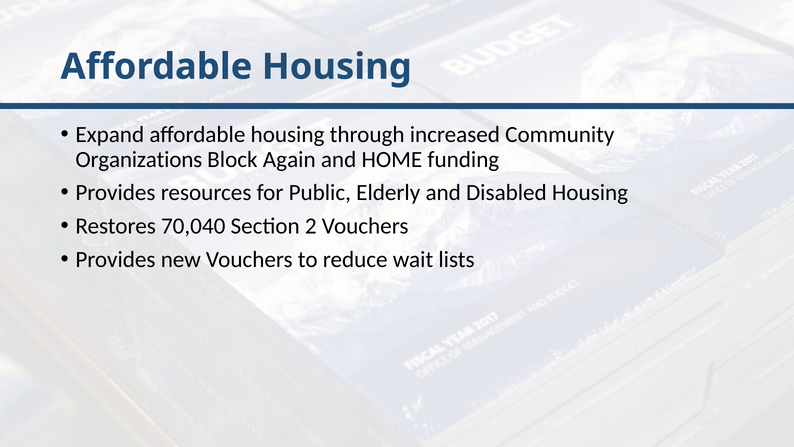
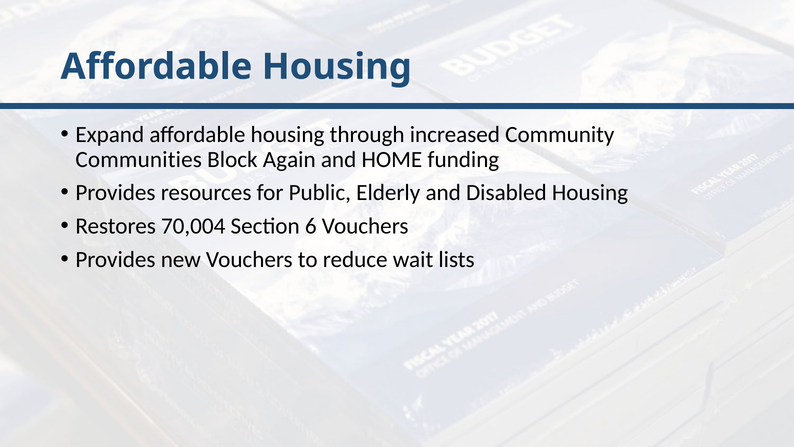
Organizations: Organizations -> Communities
70,040: 70,040 -> 70,004
2: 2 -> 6
